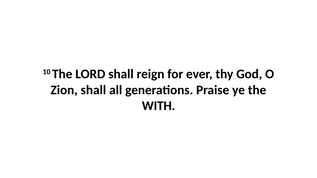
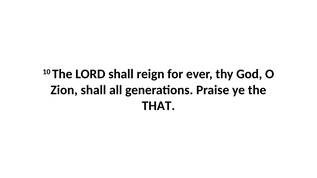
WITH: WITH -> THAT
